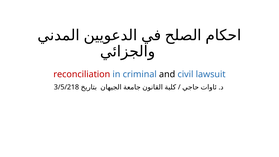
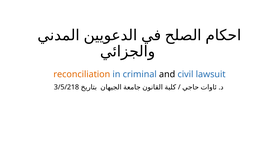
reconciliation colour: red -> orange
